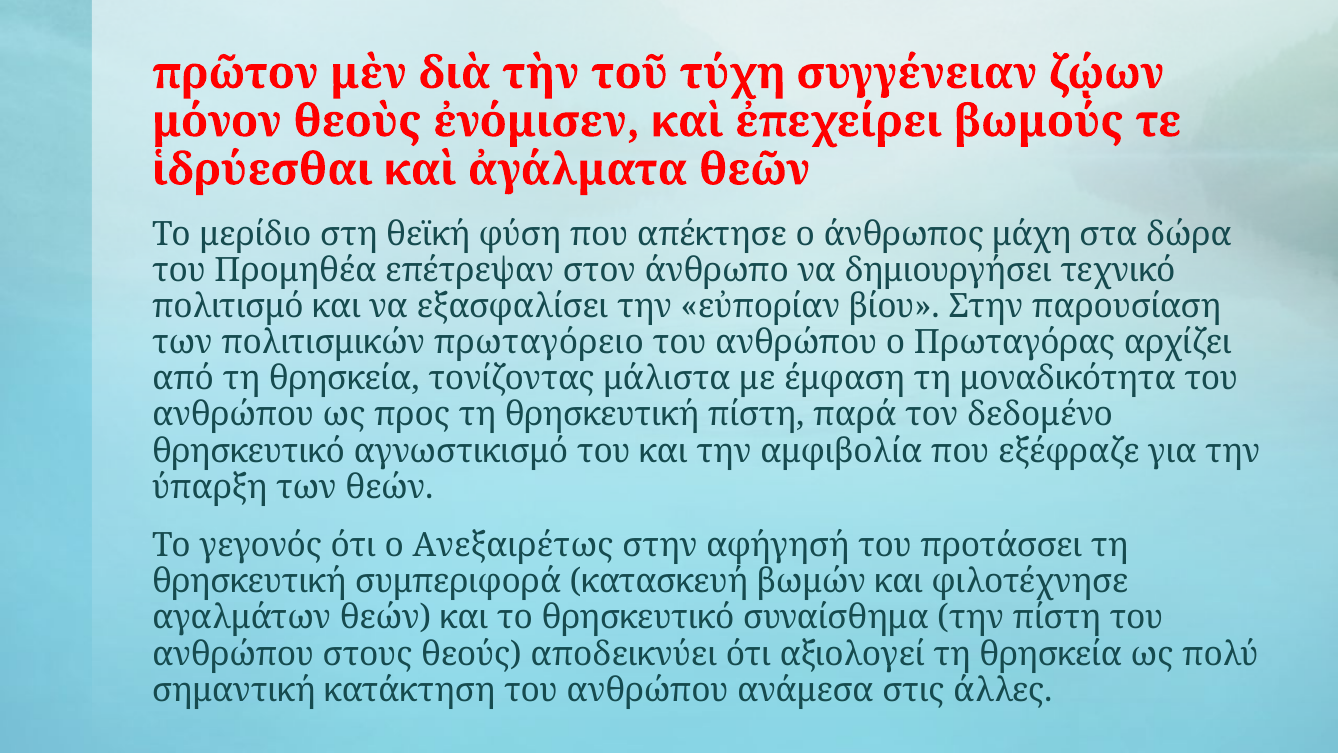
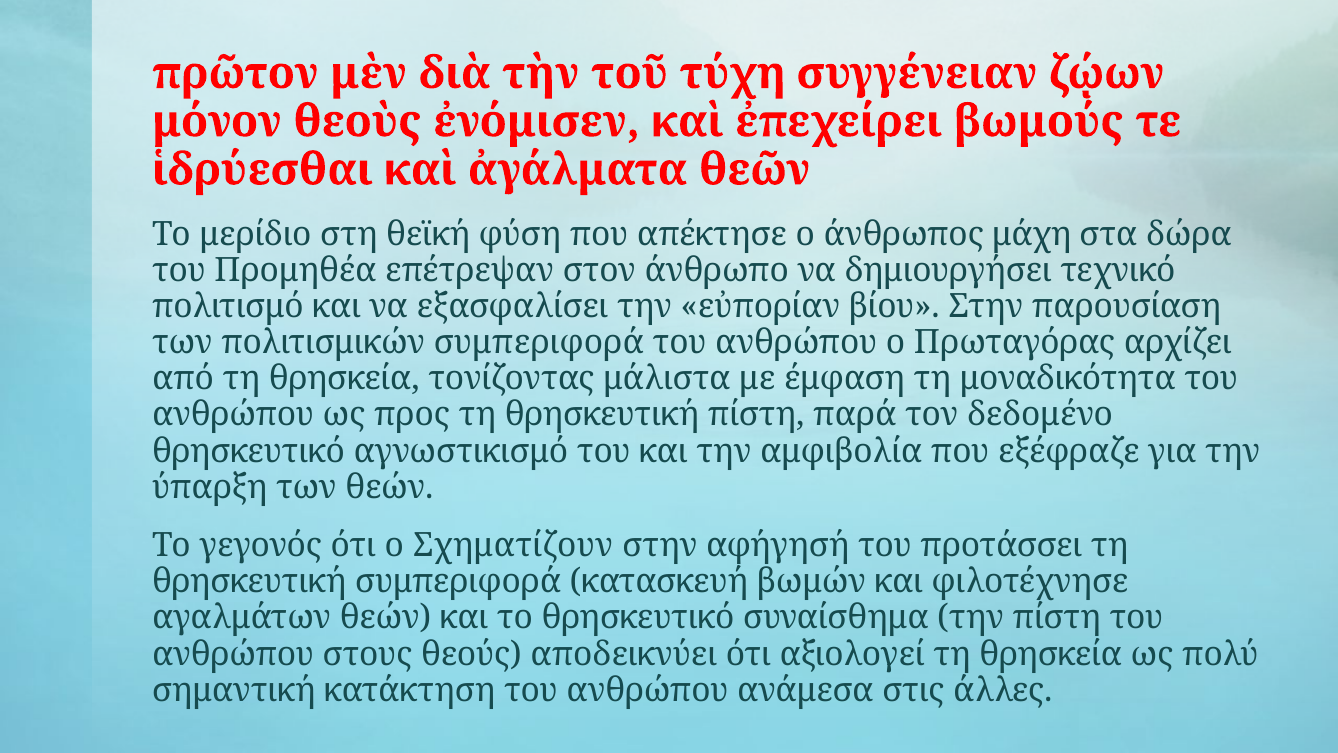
πολιτισμικών πρωταγόρειο: πρωταγόρειο -> συμπεριφορά
Ανεξαιρέτως: Ανεξαιρέτως -> Σχηματίζουν
